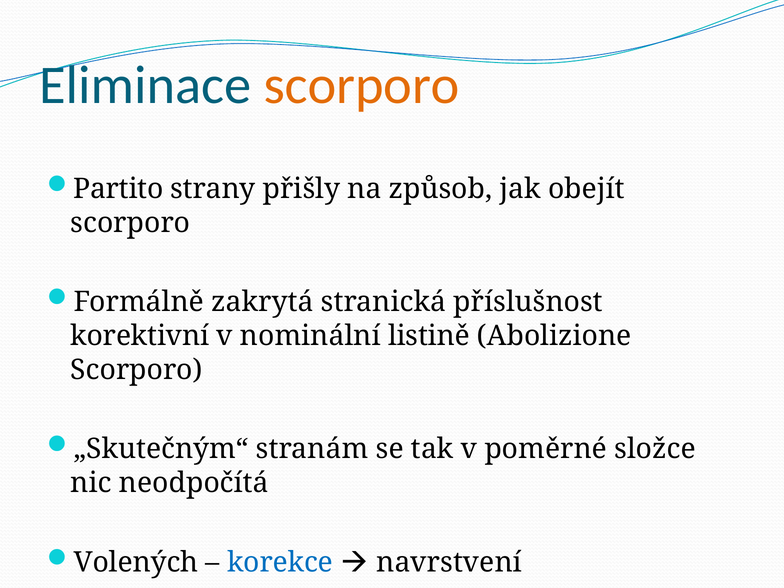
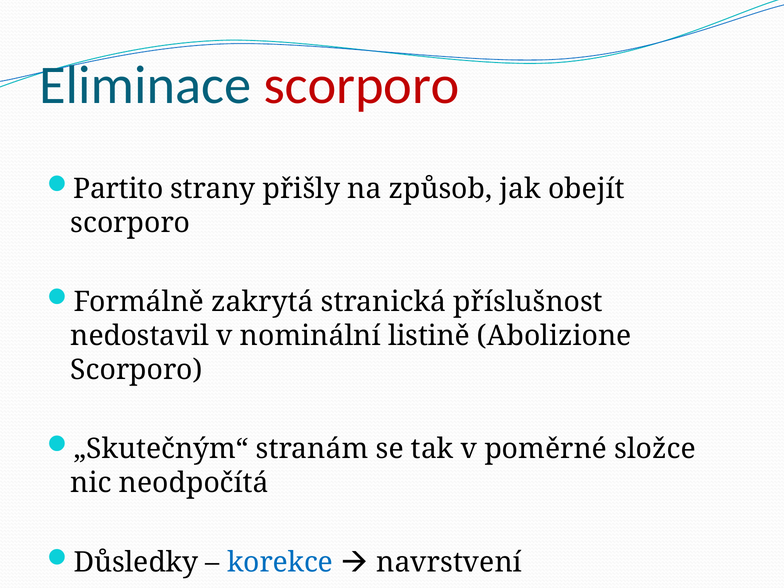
scorporo at (362, 85) colour: orange -> red
korektivní: korektivní -> nedostavil
Volených: Volených -> Důsledky
